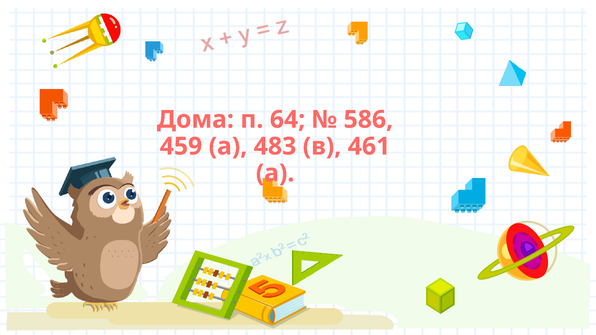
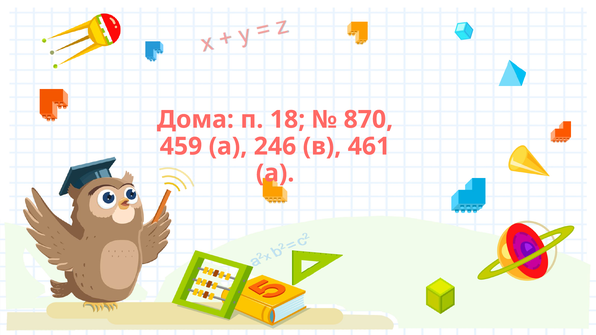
64: 64 -> 18
586: 586 -> 870
483: 483 -> 246
